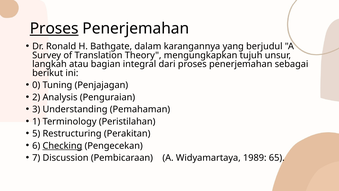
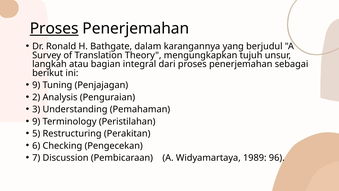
0 at (36, 85): 0 -> 9
1 at (36, 121): 1 -> 9
Checking underline: present -> none
65: 65 -> 96
